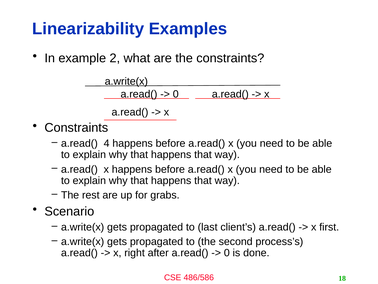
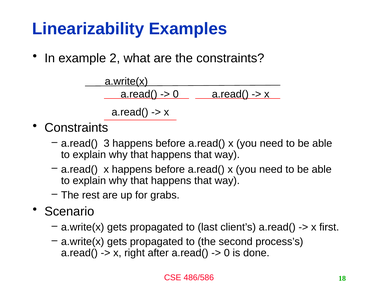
4: 4 -> 3
